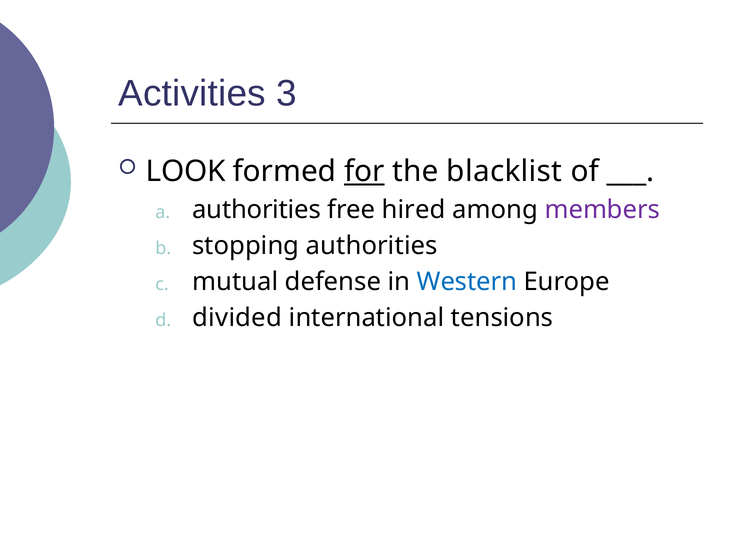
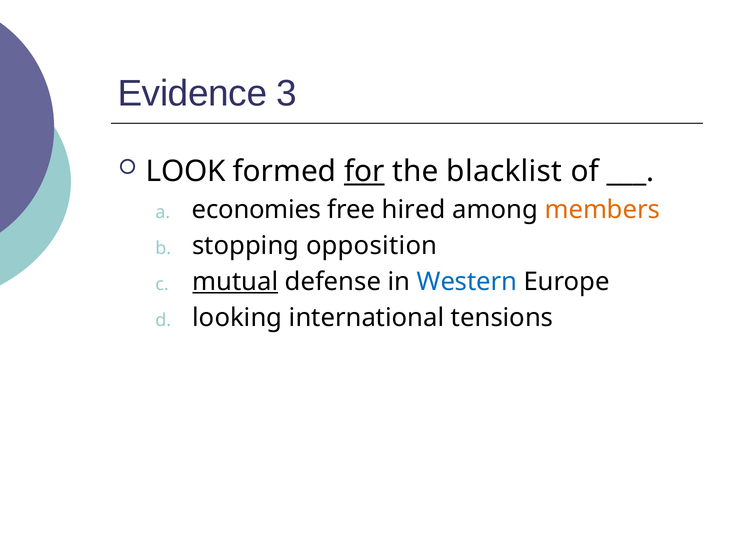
Activities: Activities -> Evidence
authorities at (257, 210): authorities -> economies
members colour: purple -> orange
stopping authorities: authorities -> opposition
mutual underline: none -> present
divided: divided -> looking
